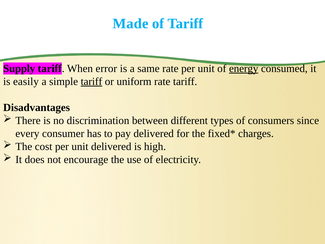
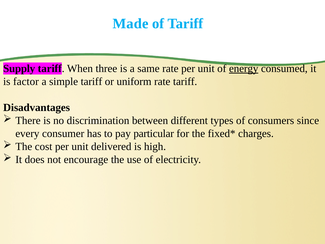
error: error -> three
easily: easily -> factor
tariff at (91, 81) underline: present -> none
pay delivered: delivered -> particular
